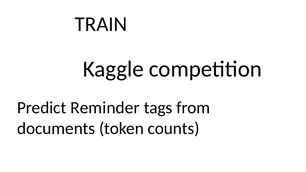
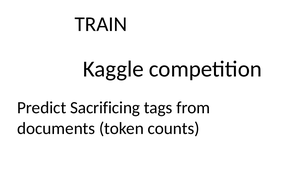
Reminder: Reminder -> Sacrificing
